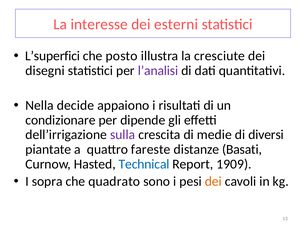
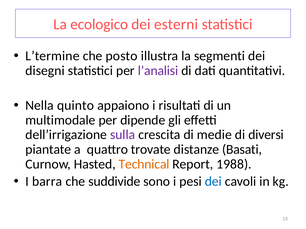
interesse: interesse -> ecologico
L’superfici: L’superfici -> L’termine
cresciute: cresciute -> segmenti
decide: decide -> quinto
condizionare: condizionare -> multimodale
fareste: fareste -> trovate
Technical colour: blue -> orange
1909: 1909 -> 1988
sopra: sopra -> barra
quadrato: quadrato -> suddivide
dei at (213, 182) colour: orange -> blue
